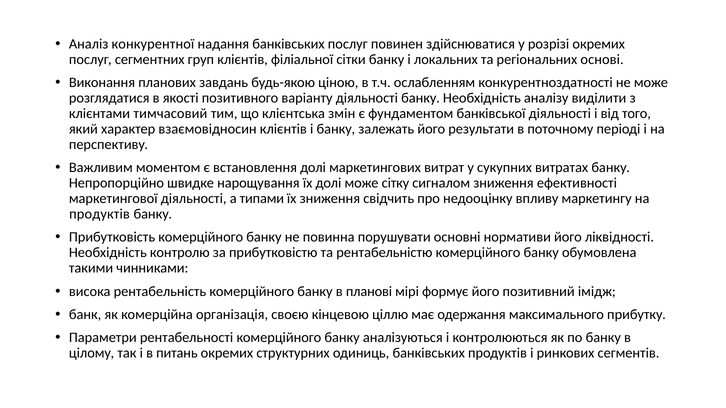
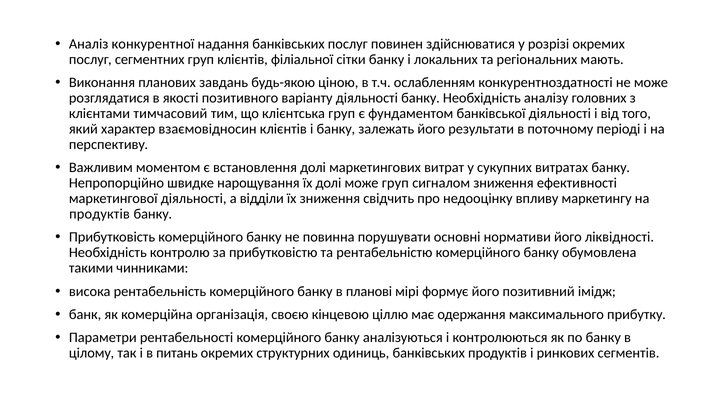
основі: основі -> мають
виділити: виділити -> головних
клієнтська змін: змін -> груп
може сітку: сітку -> груп
типами: типами -> відділи
